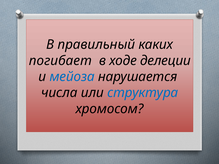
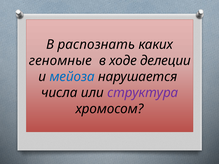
правильный: правильный -> распознать
погибает: погибает -> геномные
структура colour: blue -> purple
